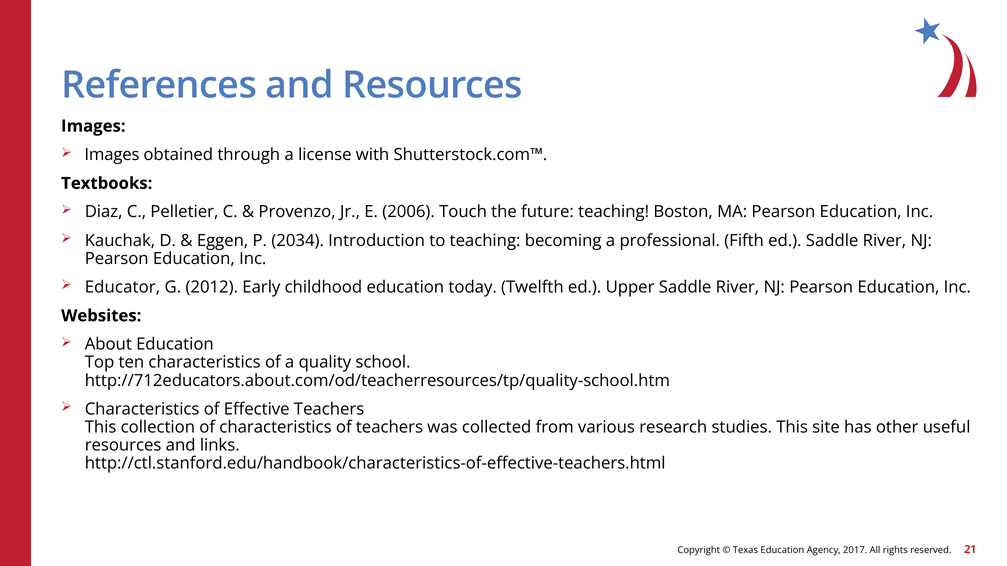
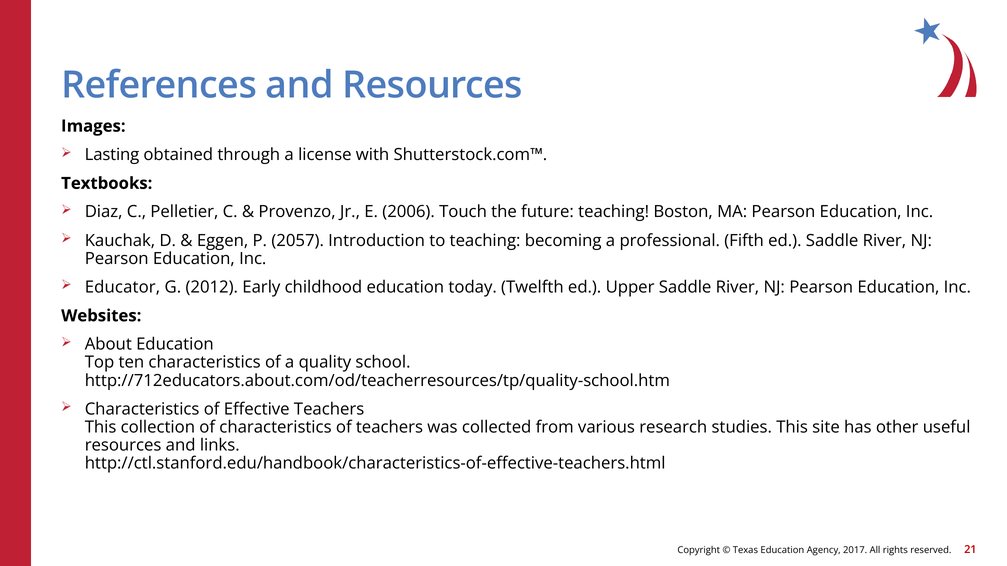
Images at (112, 155): Images -> Lasting
2034: 2034 -> 2057
